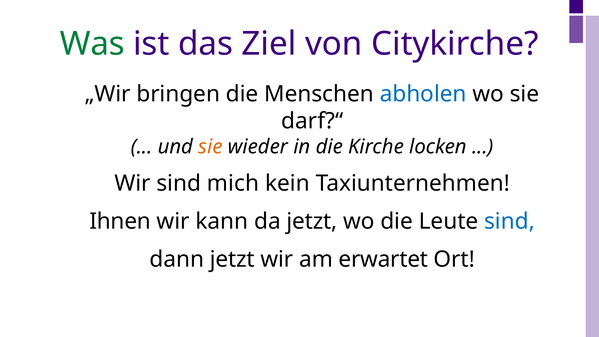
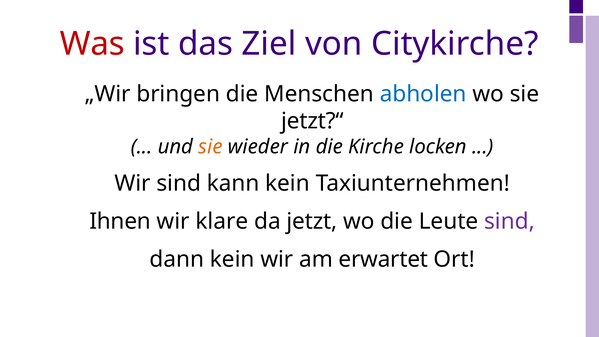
Was colour: green -> red
darf?“: darf?“ -> jetzt?“
mich: mich -> kann
kann: kann -> klare
sind at (509, 221) colour: blue -> purple
dann jetzt: jetzt -> kein
